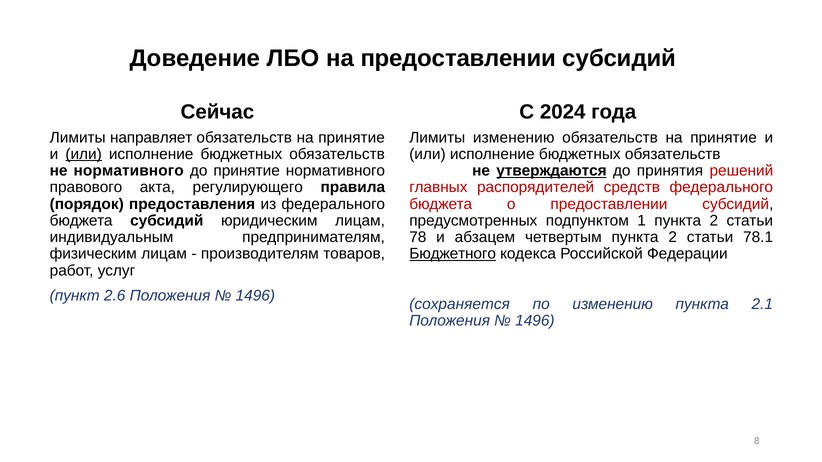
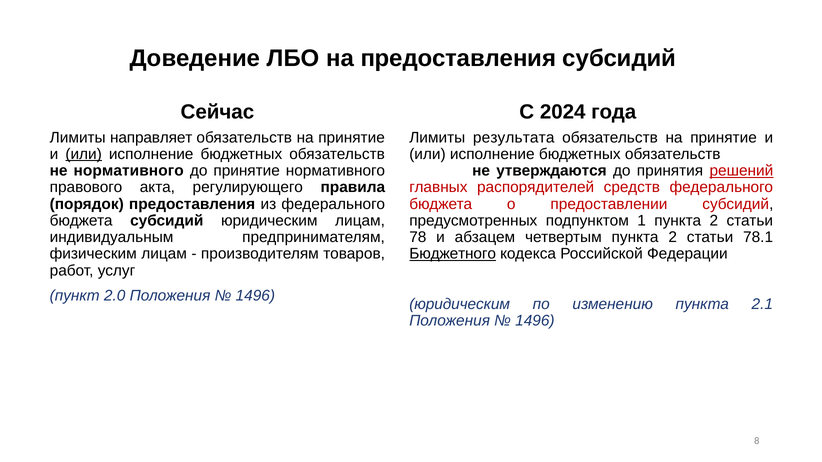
на предоставлении: предоставлении -> предоставления
Лимиты изменению: изменению -> результата
утверждаются underline: present -> none
решений underline: none -> present
2.6: 2.6 -> 2.0
сохраняется at (460, 304): сохраняется -> юридическим
